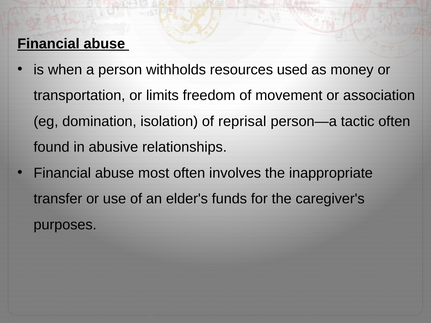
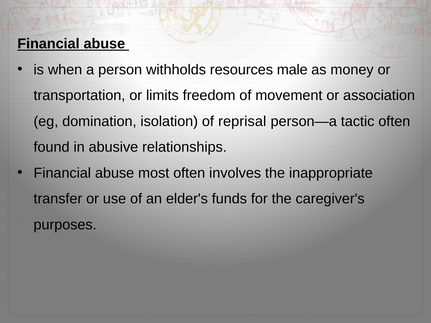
used: used -> male
